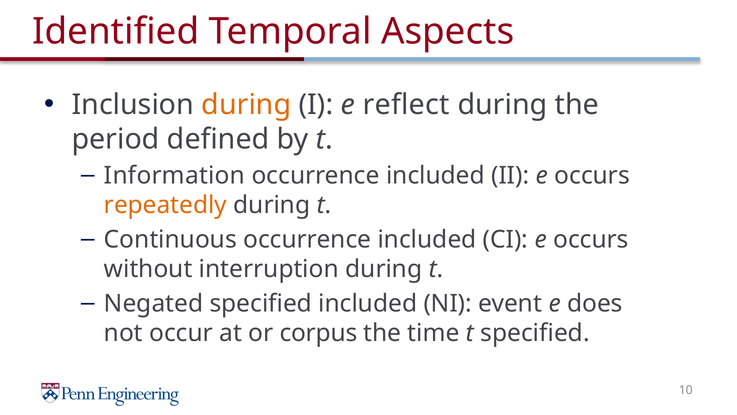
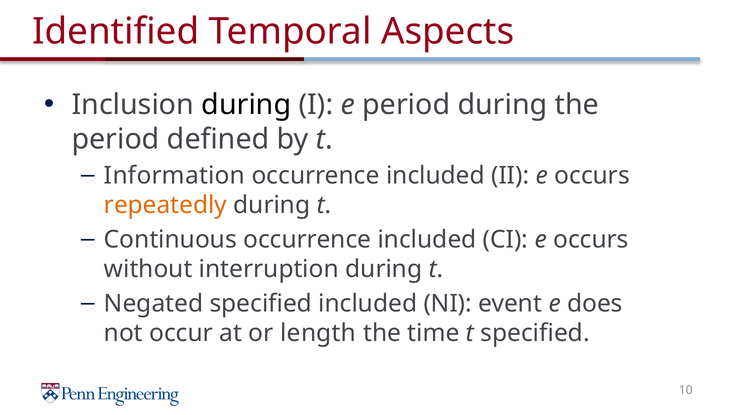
during at (246, 105) colour: orange -> black
e reflect: reflect -> period
corpus: corpus -> length
